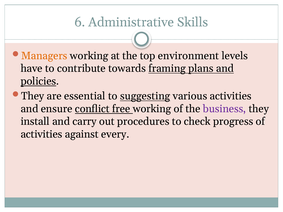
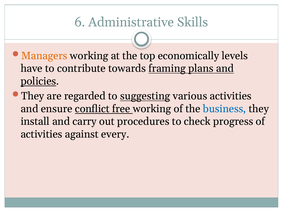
environment: environment -> economically
essential: essential -> regarded
business colour: purple -> blue
